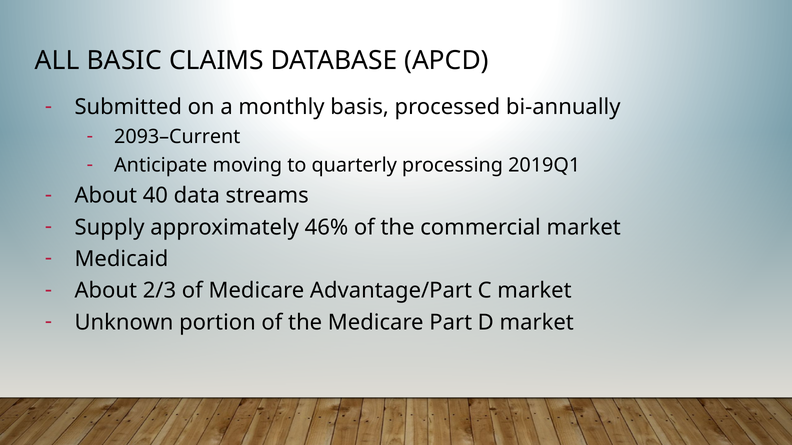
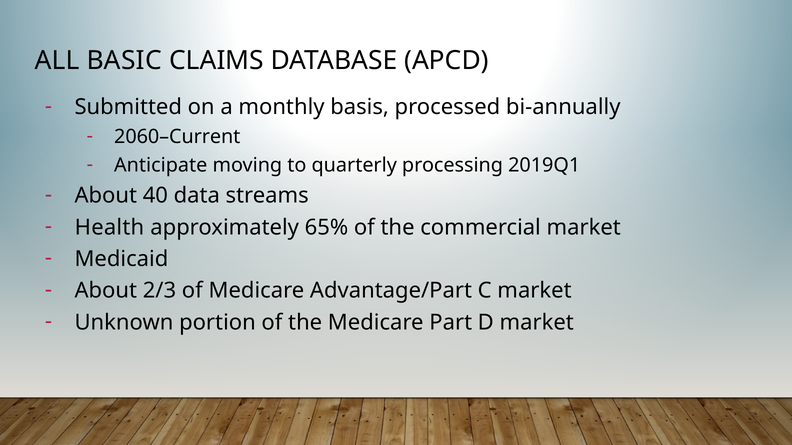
2093–Current: 2093–Current -> 2060–Current
Supply: Supply -> Health
46%: 46% -> 65%
